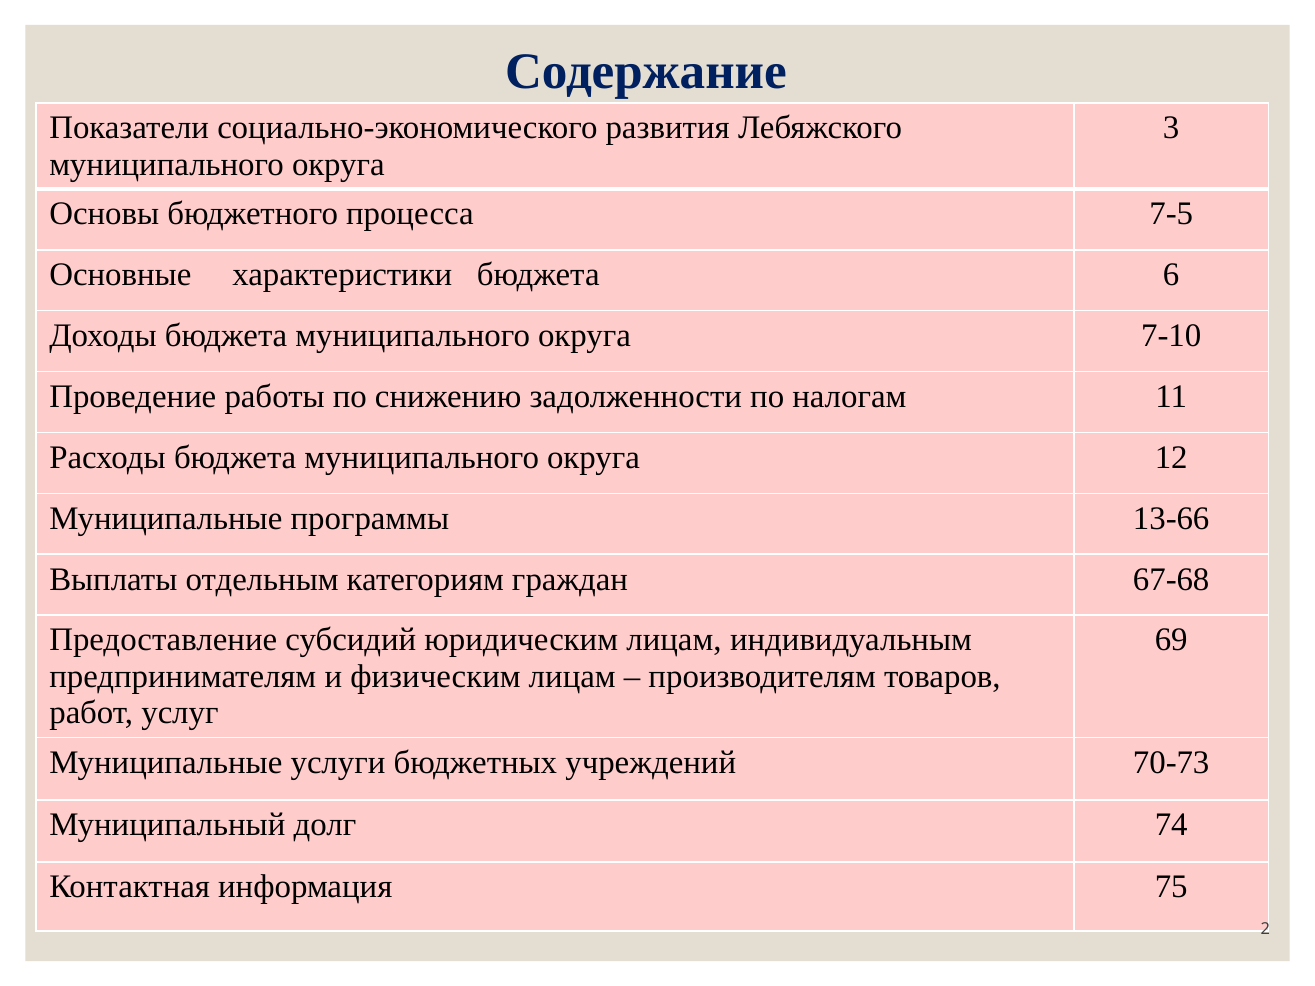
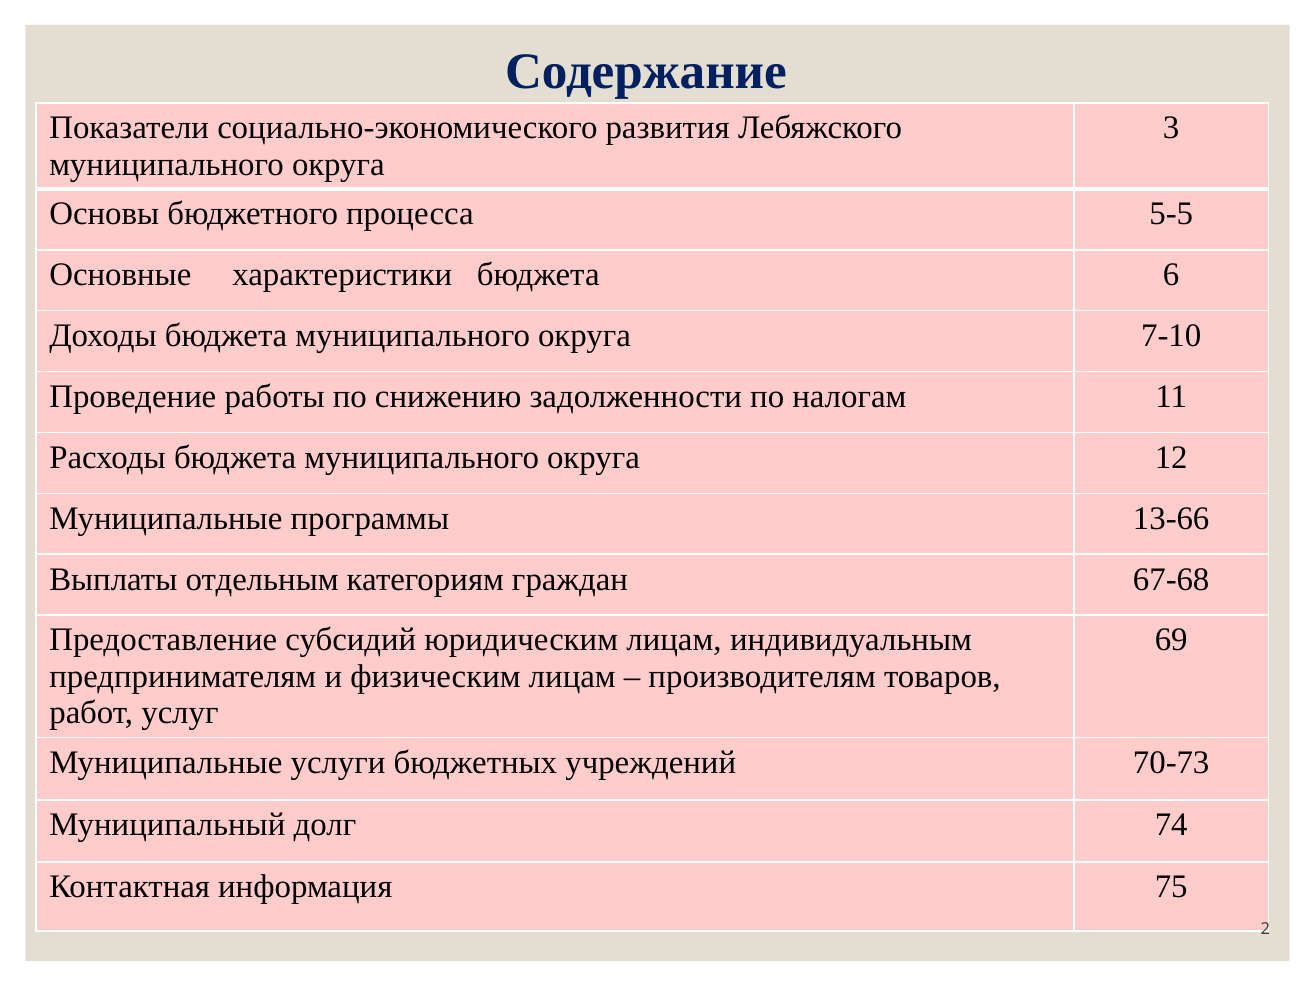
7-5: 7-5 -> 5-5
